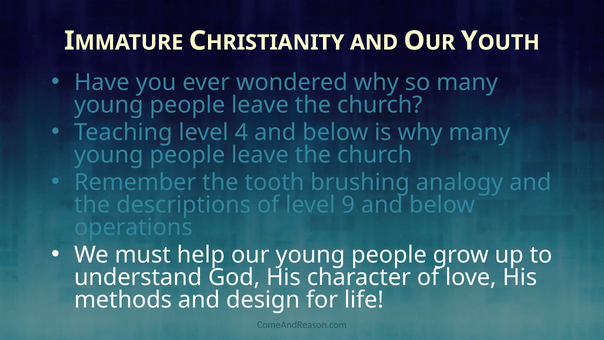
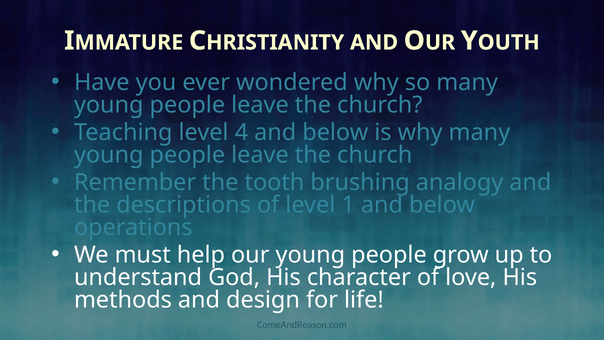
9: 9 -> 1
